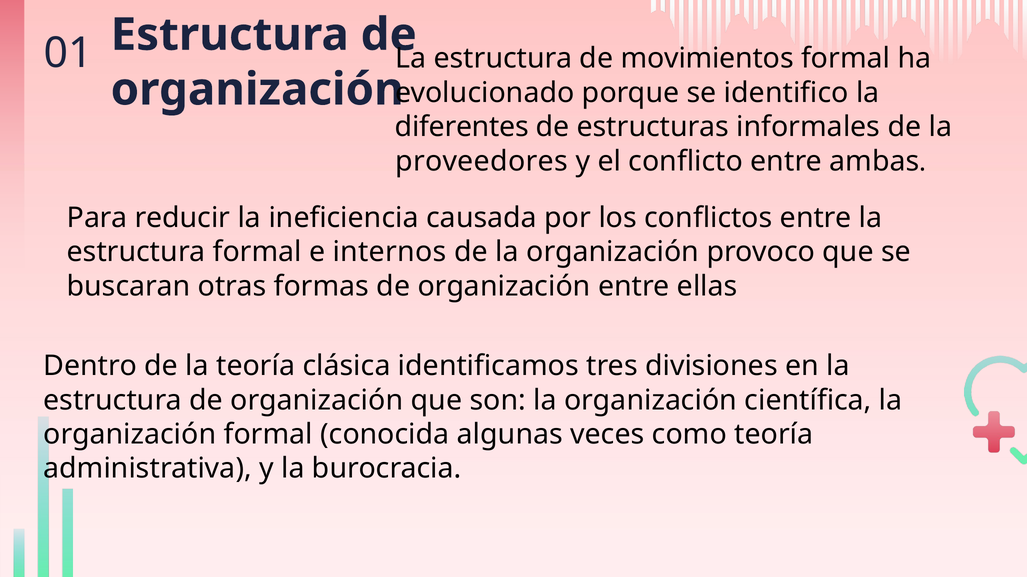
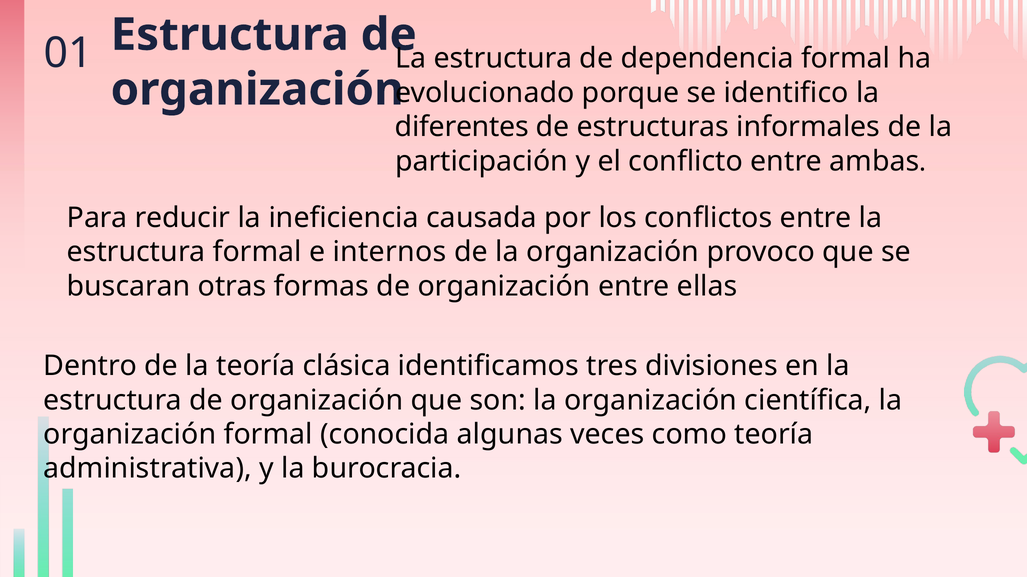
movimientos: movimientos -> dependencia
proveedores: proveedores -> participación
